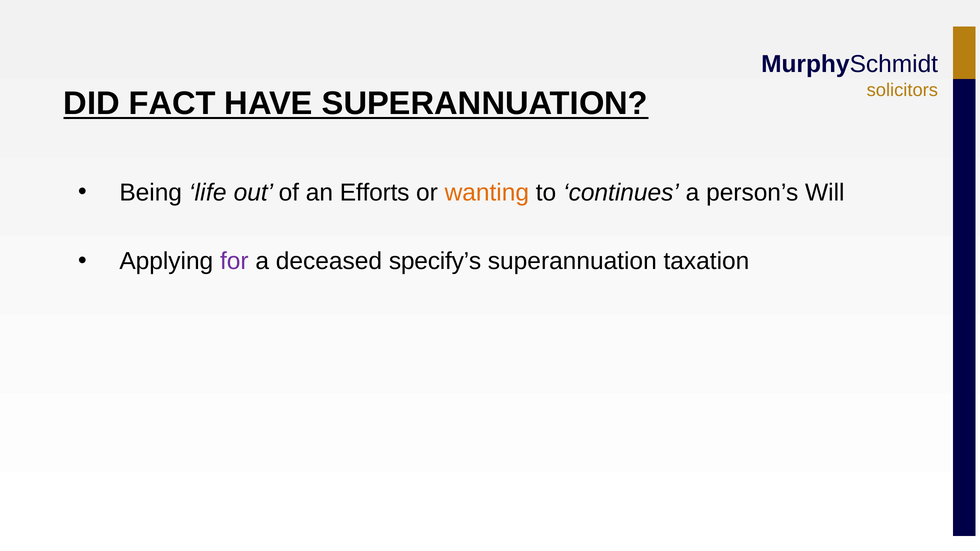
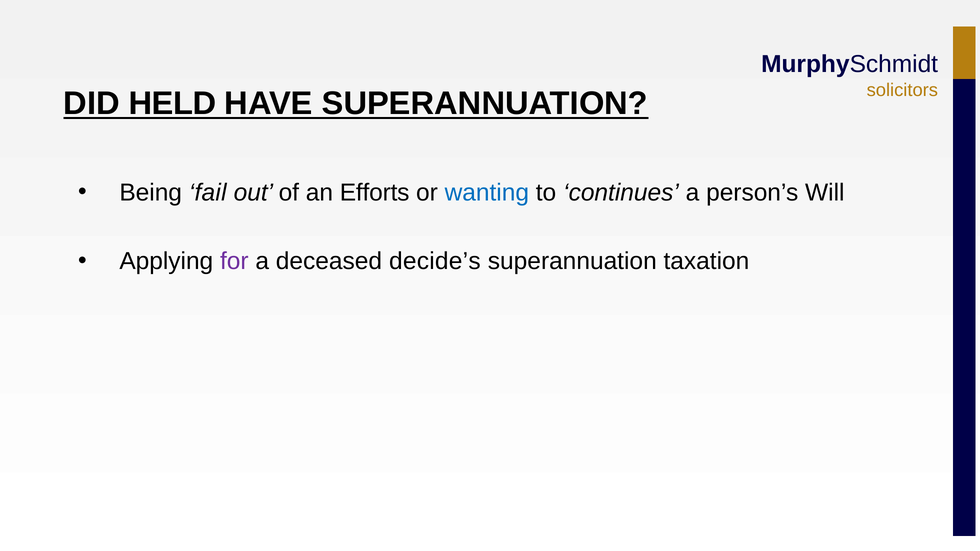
FACT: FACT -> HELD
life: life -> fail
wanting colour: orange -> blue
specify’s: specify’s -> decide’s
